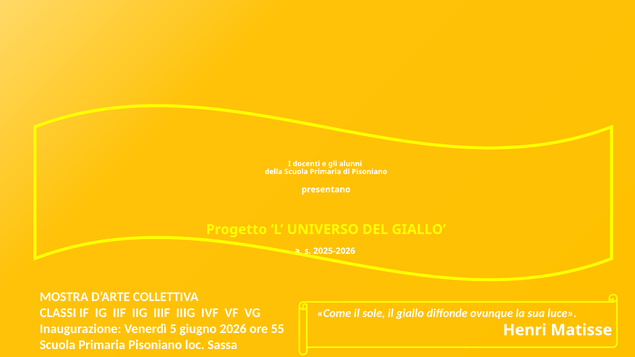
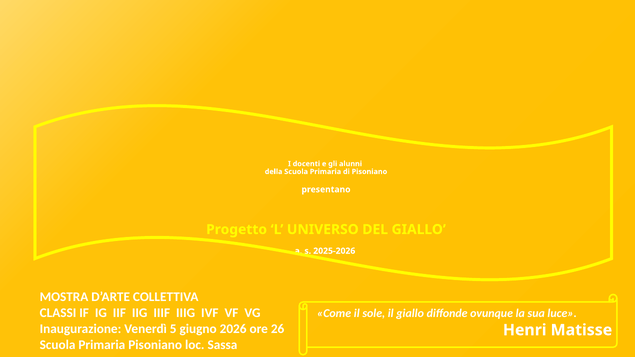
55: 55 -> 26
